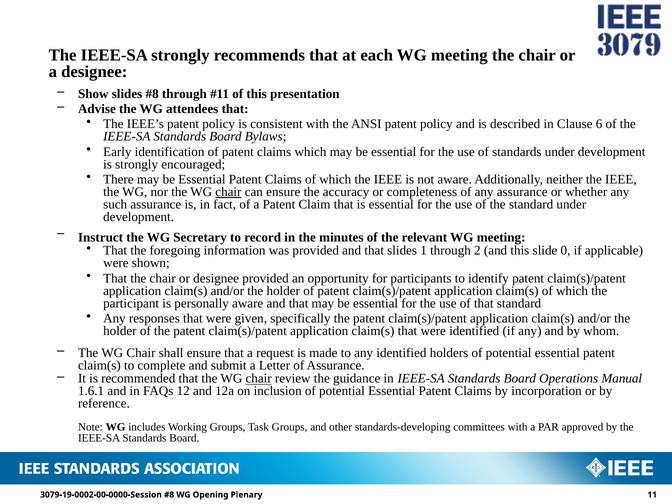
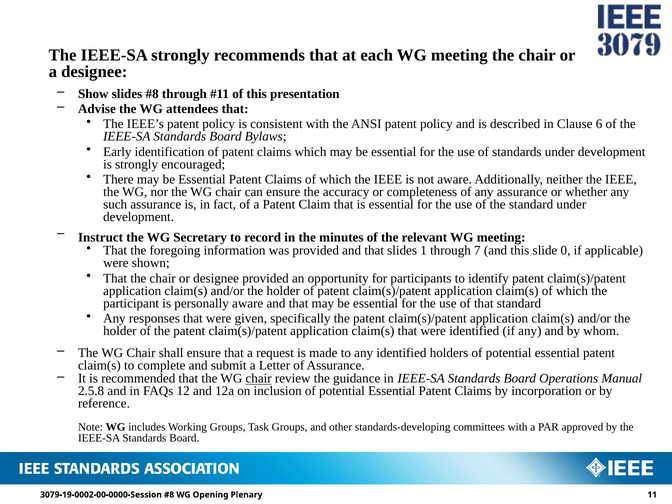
chair at (228, 192) underline: present -> none
2: 2 -> 7
1.6.1: 1.6.1 -> 2.5.8
